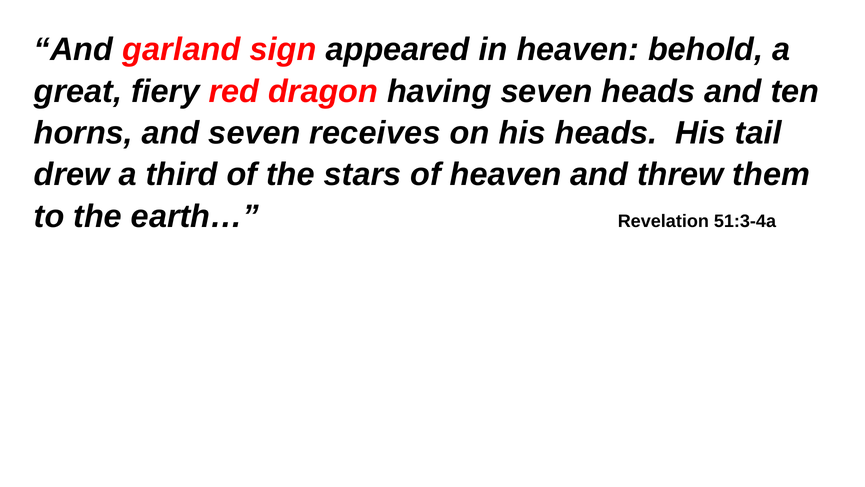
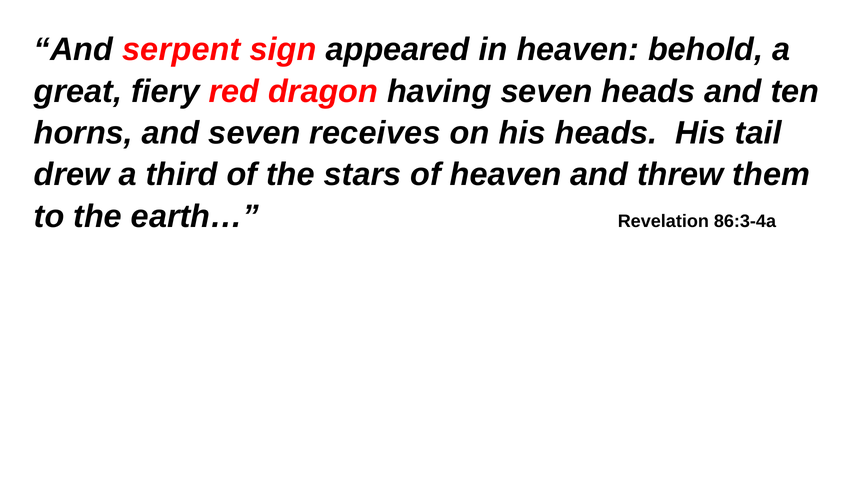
garland: garland -> serpent
51:3-4a: 51:3-4a -> 86:3-4a
